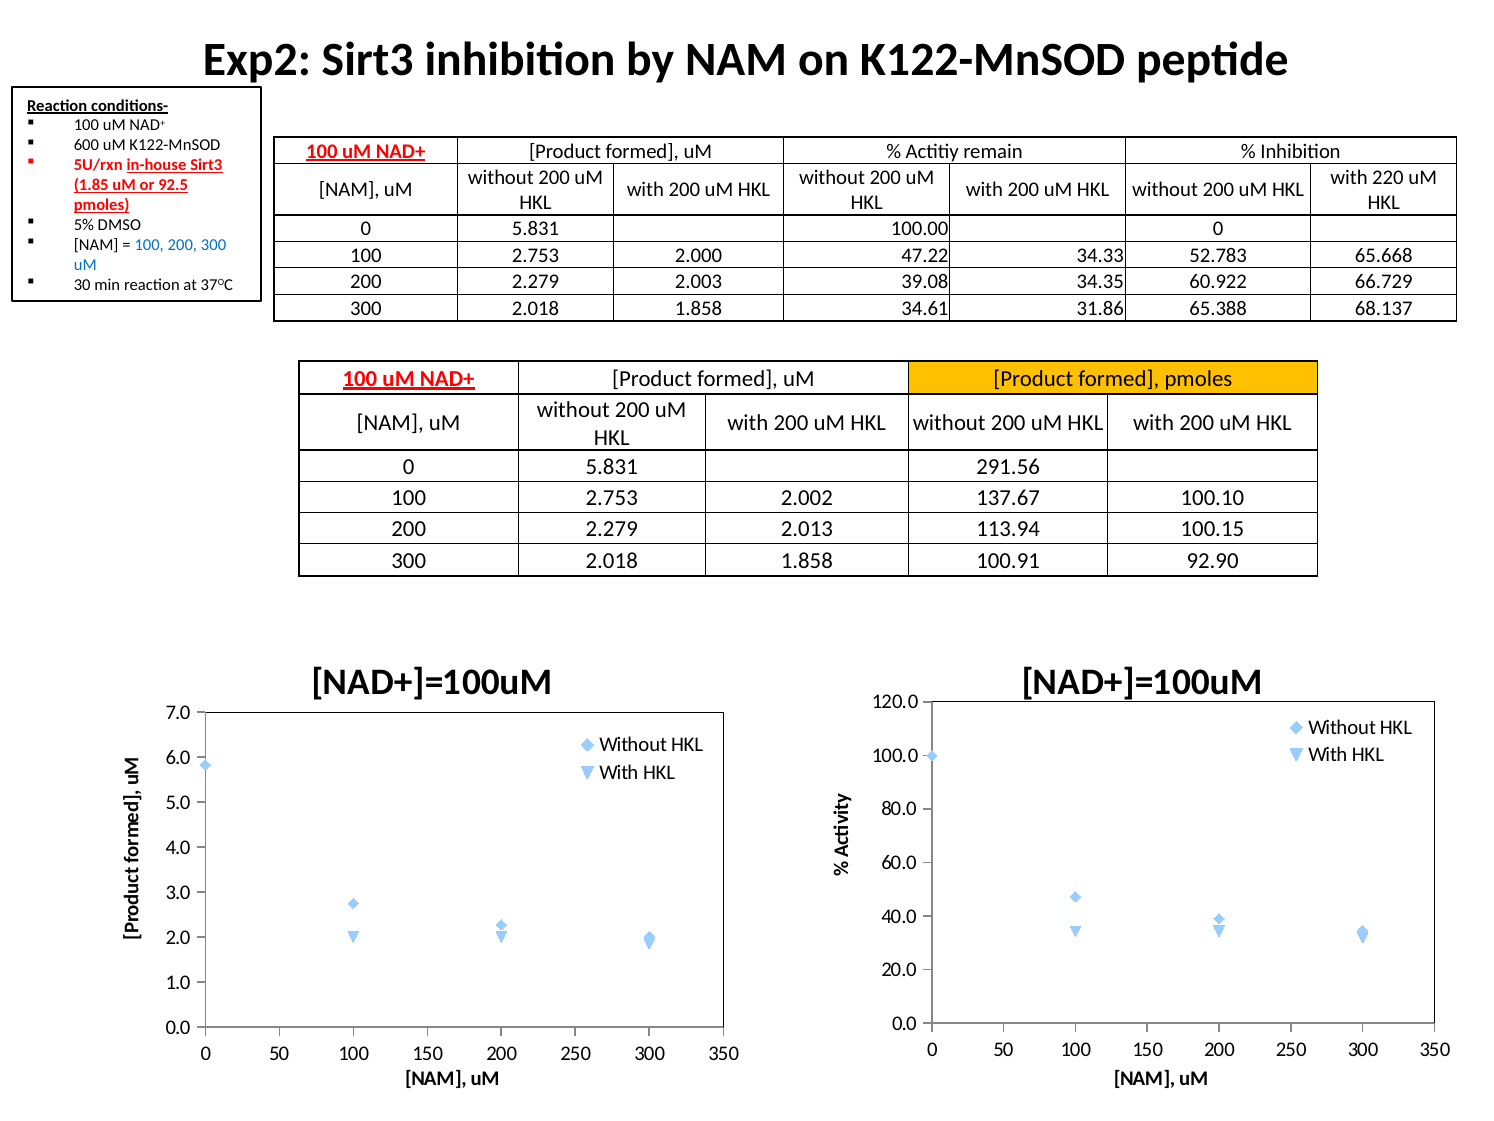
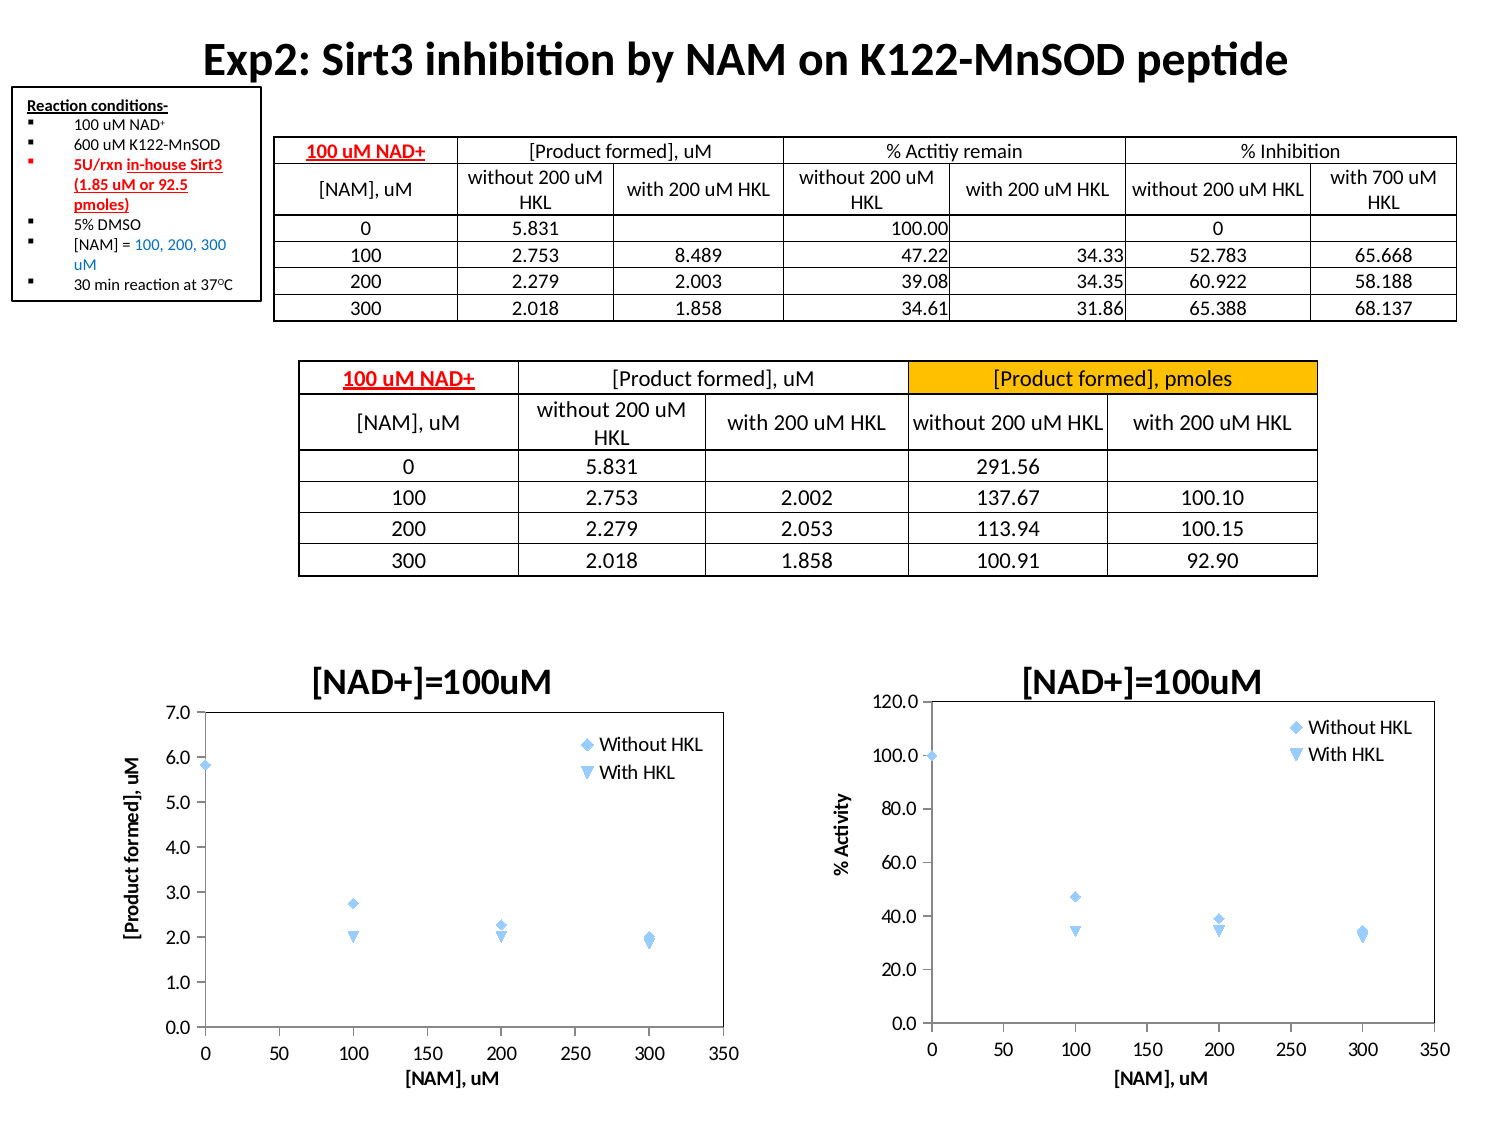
220: 220 -> 700
2.000: 2.000 -> 8.489
66.729: 66.729 -> 58.188
2.013: 2.013 -> 2.053
